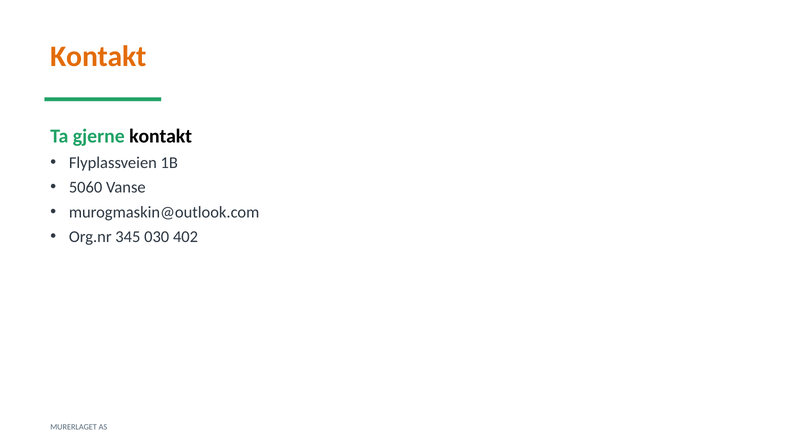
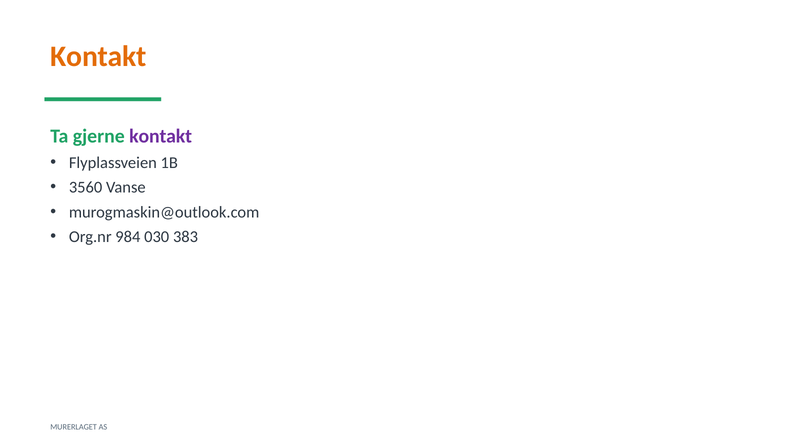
kontakt at (161, 136) colour: black -> purple
5060: 5060 -> 3560
345: 345 -> 984
402: 402 -> 383
